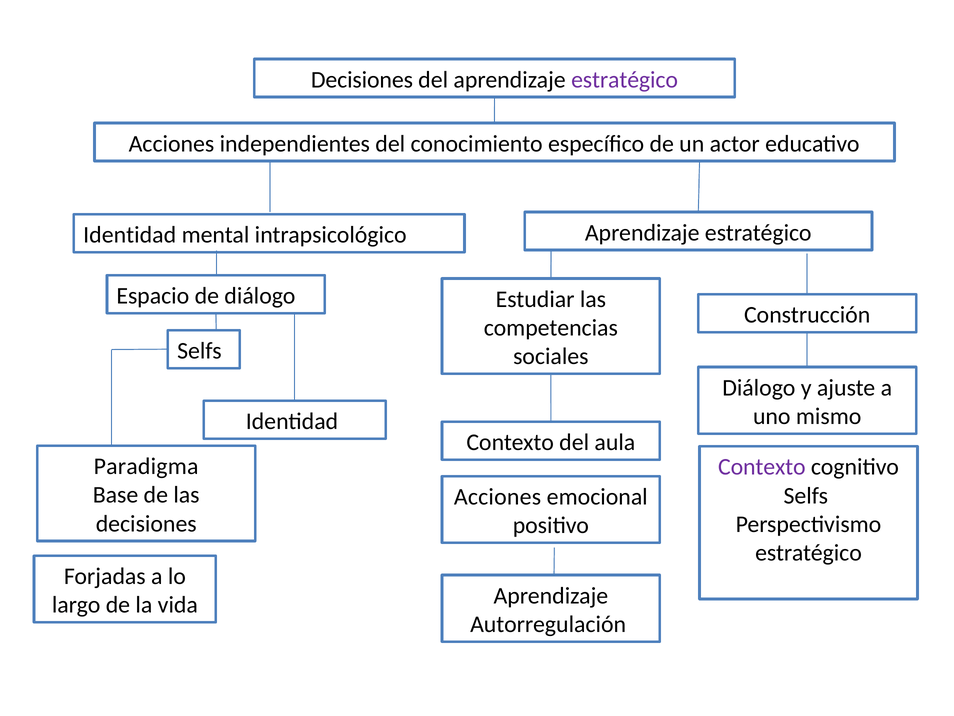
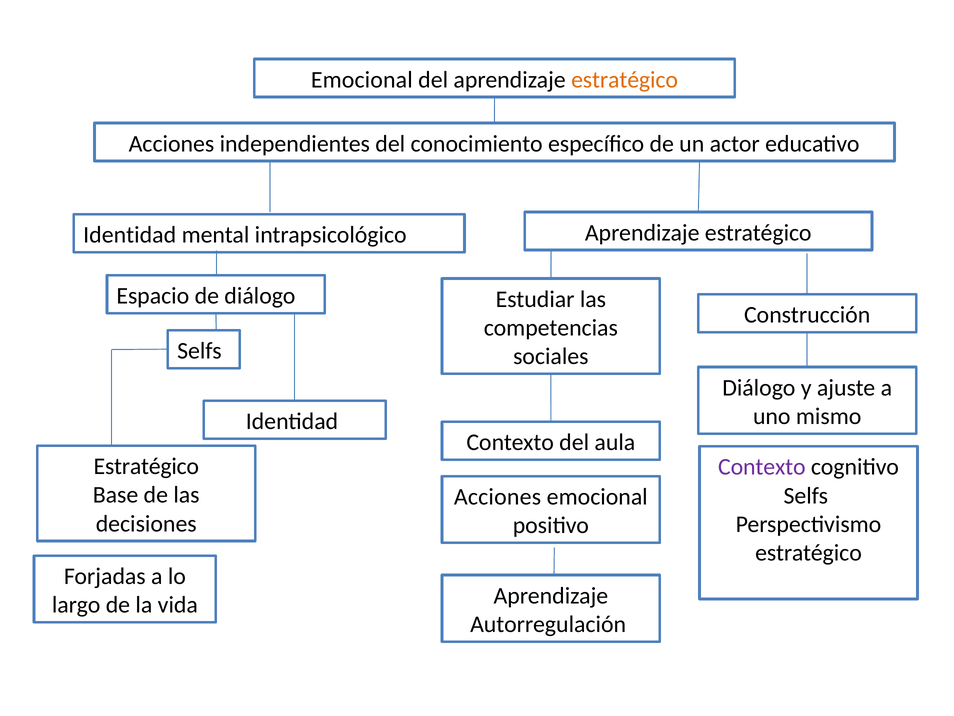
Decisiones at (362, 80): Decisiones -> Emocional
estratégico at (625, 80) colour: purple -> orange
Paradigma at (146, 466): Paradigma -> Estratégico
